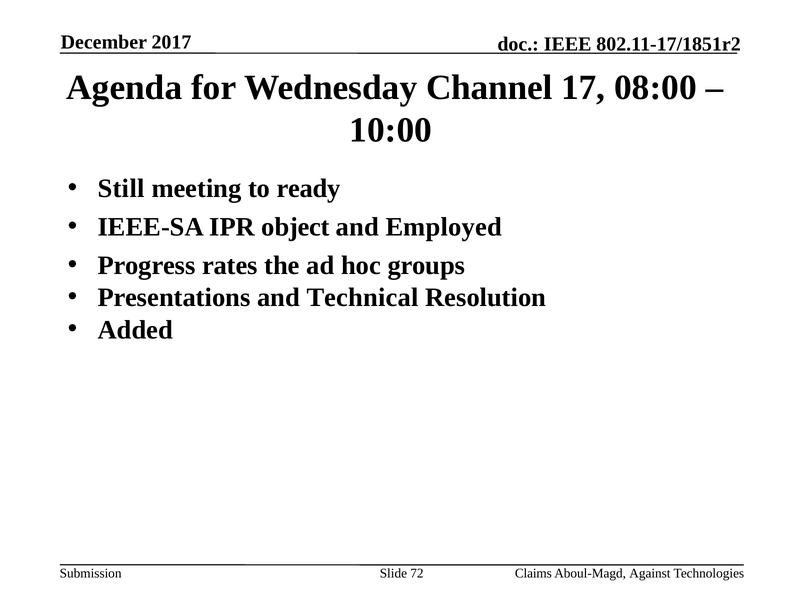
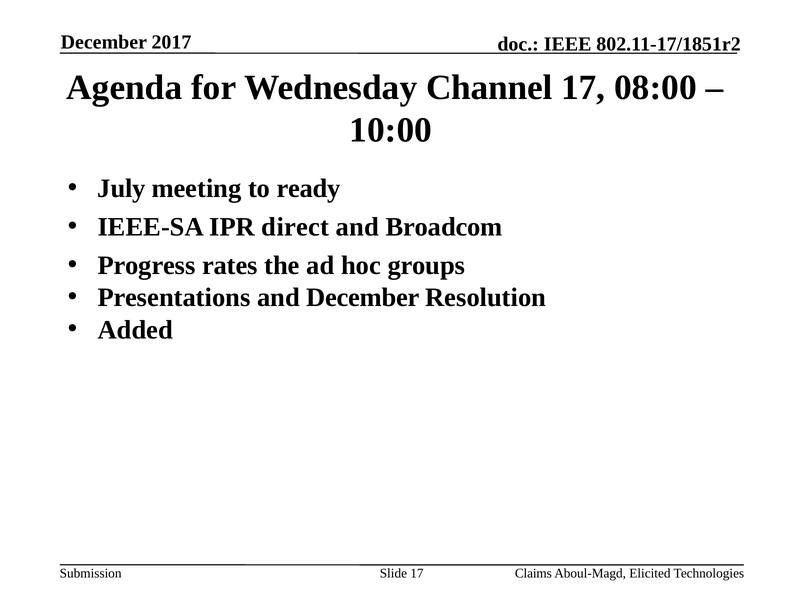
Still: Still -> July
object: object -> direct
Employed: Employed -> Broadcom
and Technical: Technical -> December
Slide 72: 72 -> 17
Against: Against -> Elicited
